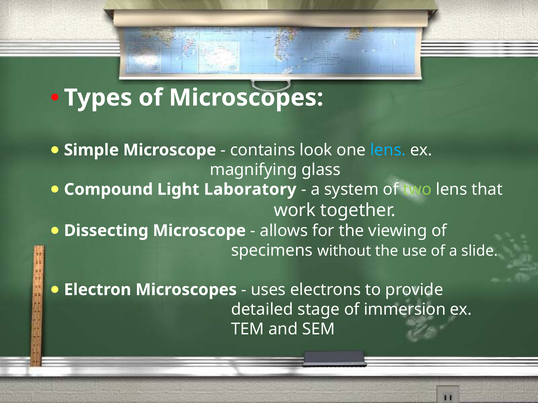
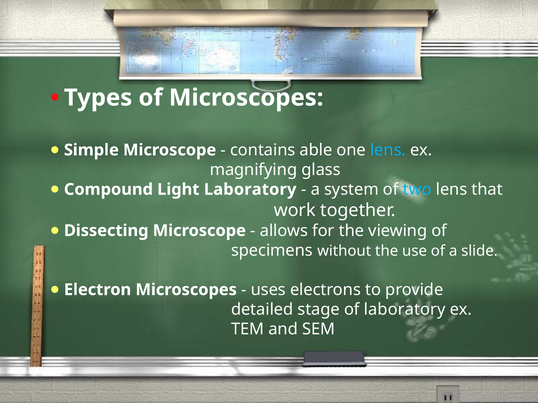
look: look -> able
two colour: light green -> light blue
of immersion: immersion -> laboratory
